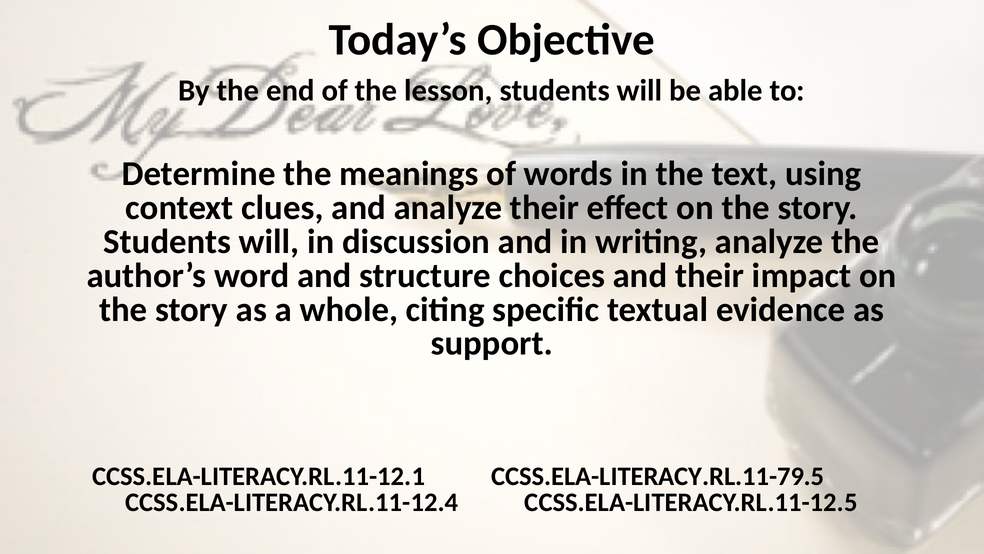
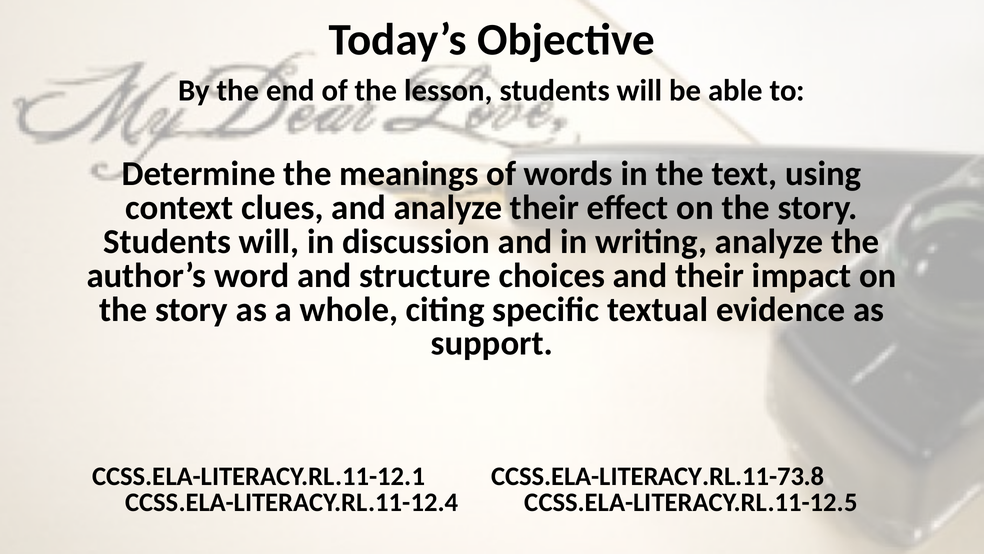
CCSS.ELA-LITERACY.RL.11-79.5: CCSS.ELA-LITERACY.RL.11-79.5 -> CCSS.ELA-LITERACY.RL.11-73.8
